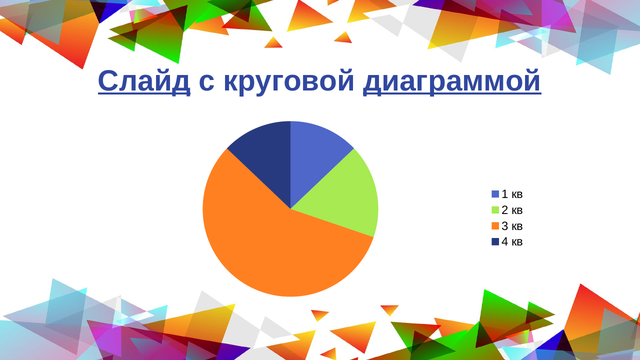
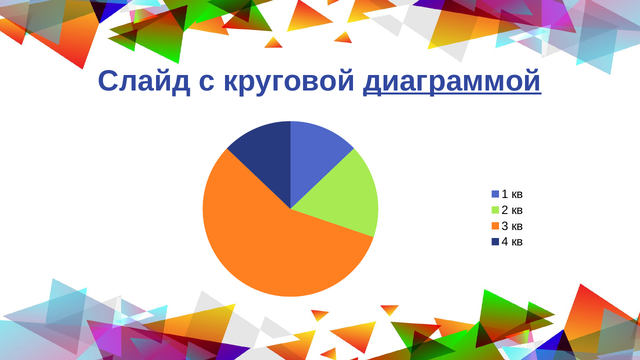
Слайд underline: present -> none
